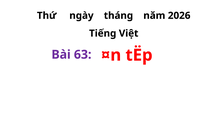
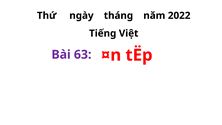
2026: 2026 -> 2022
